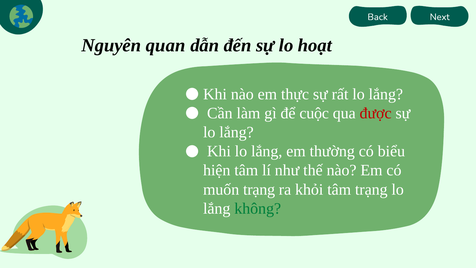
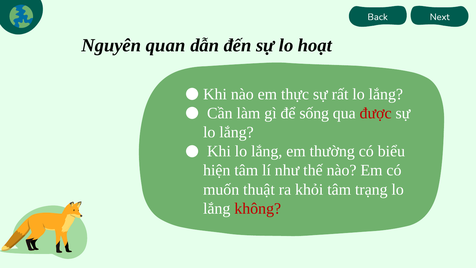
cuộc: cuộc -> sống
muốn trạng: trạng -> thuật
không colour: green -> red
